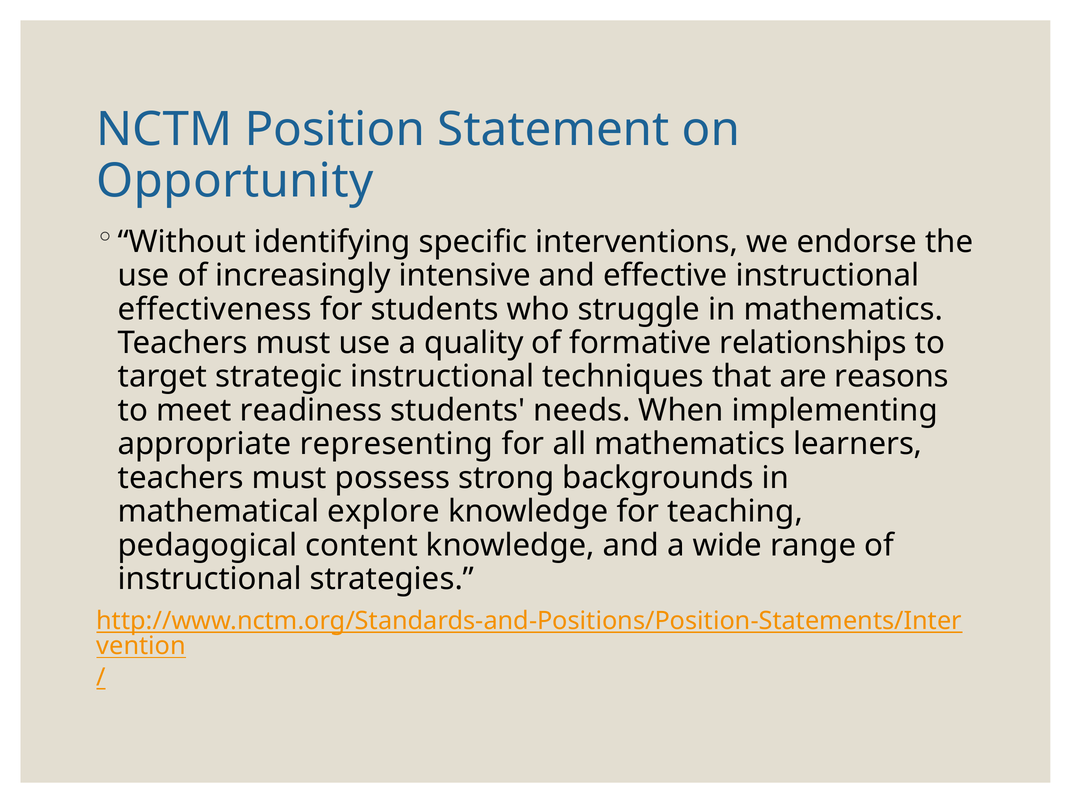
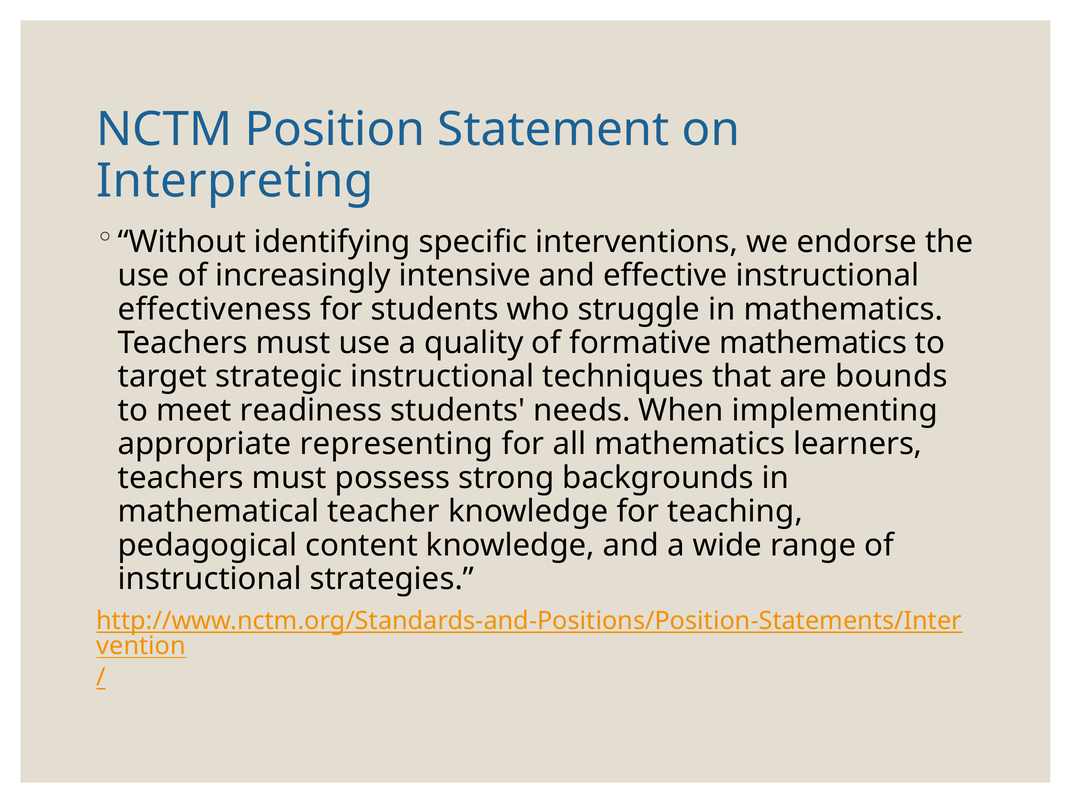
Opportunity: Opportunity -> Interpreting
formative relationships: relationships -> mathematics
reasons: reasons -> bounds
explore: explore -> teacher
